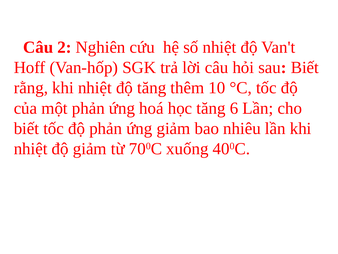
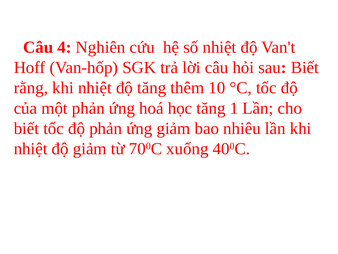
2: 2 -> 4
6: 6 -> 1
